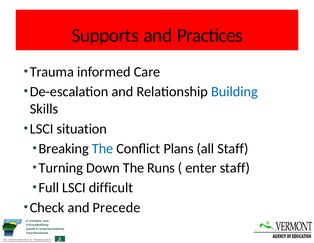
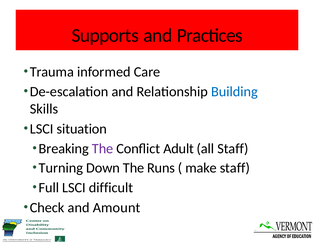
The at (103, 148) colour: blue -> purple
Plans: Plans -> Adult
enter: enter -> make
Precede: Precede -> Amount
